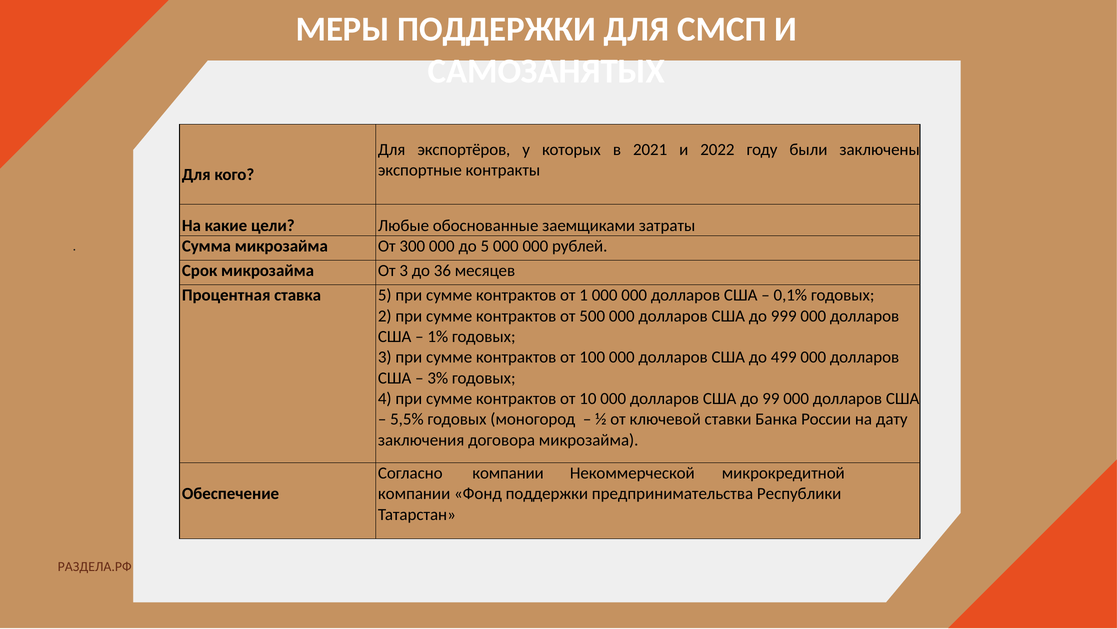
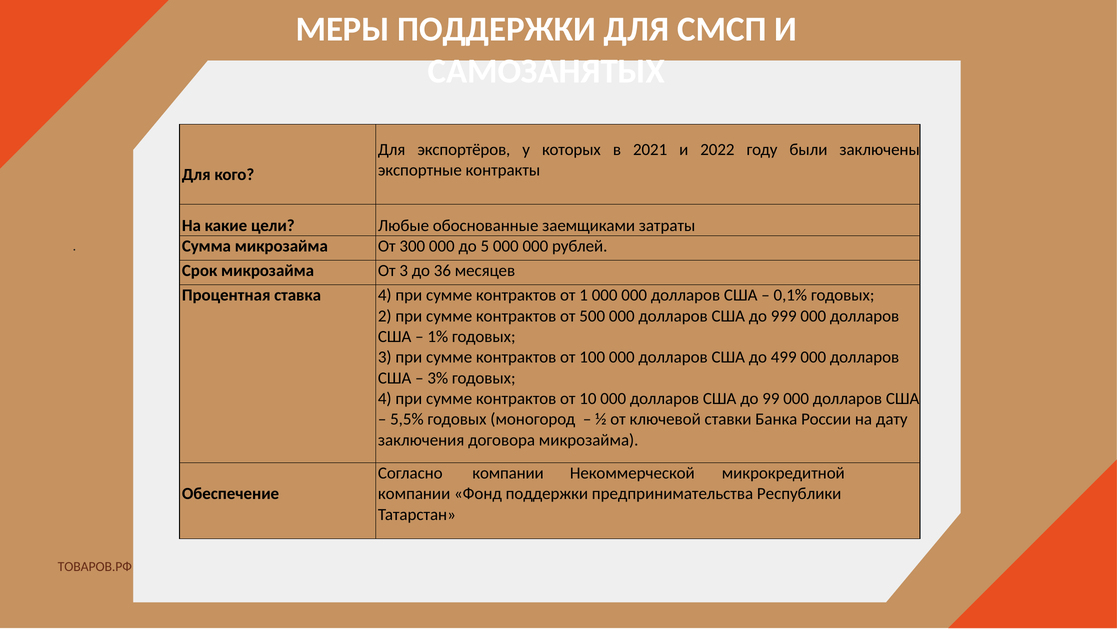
ставка 5: 5 -> 4
РАЗДЕЛА.РФ: РАЗДЕЛА.РФ -> ТОВАРОВ.РФ
